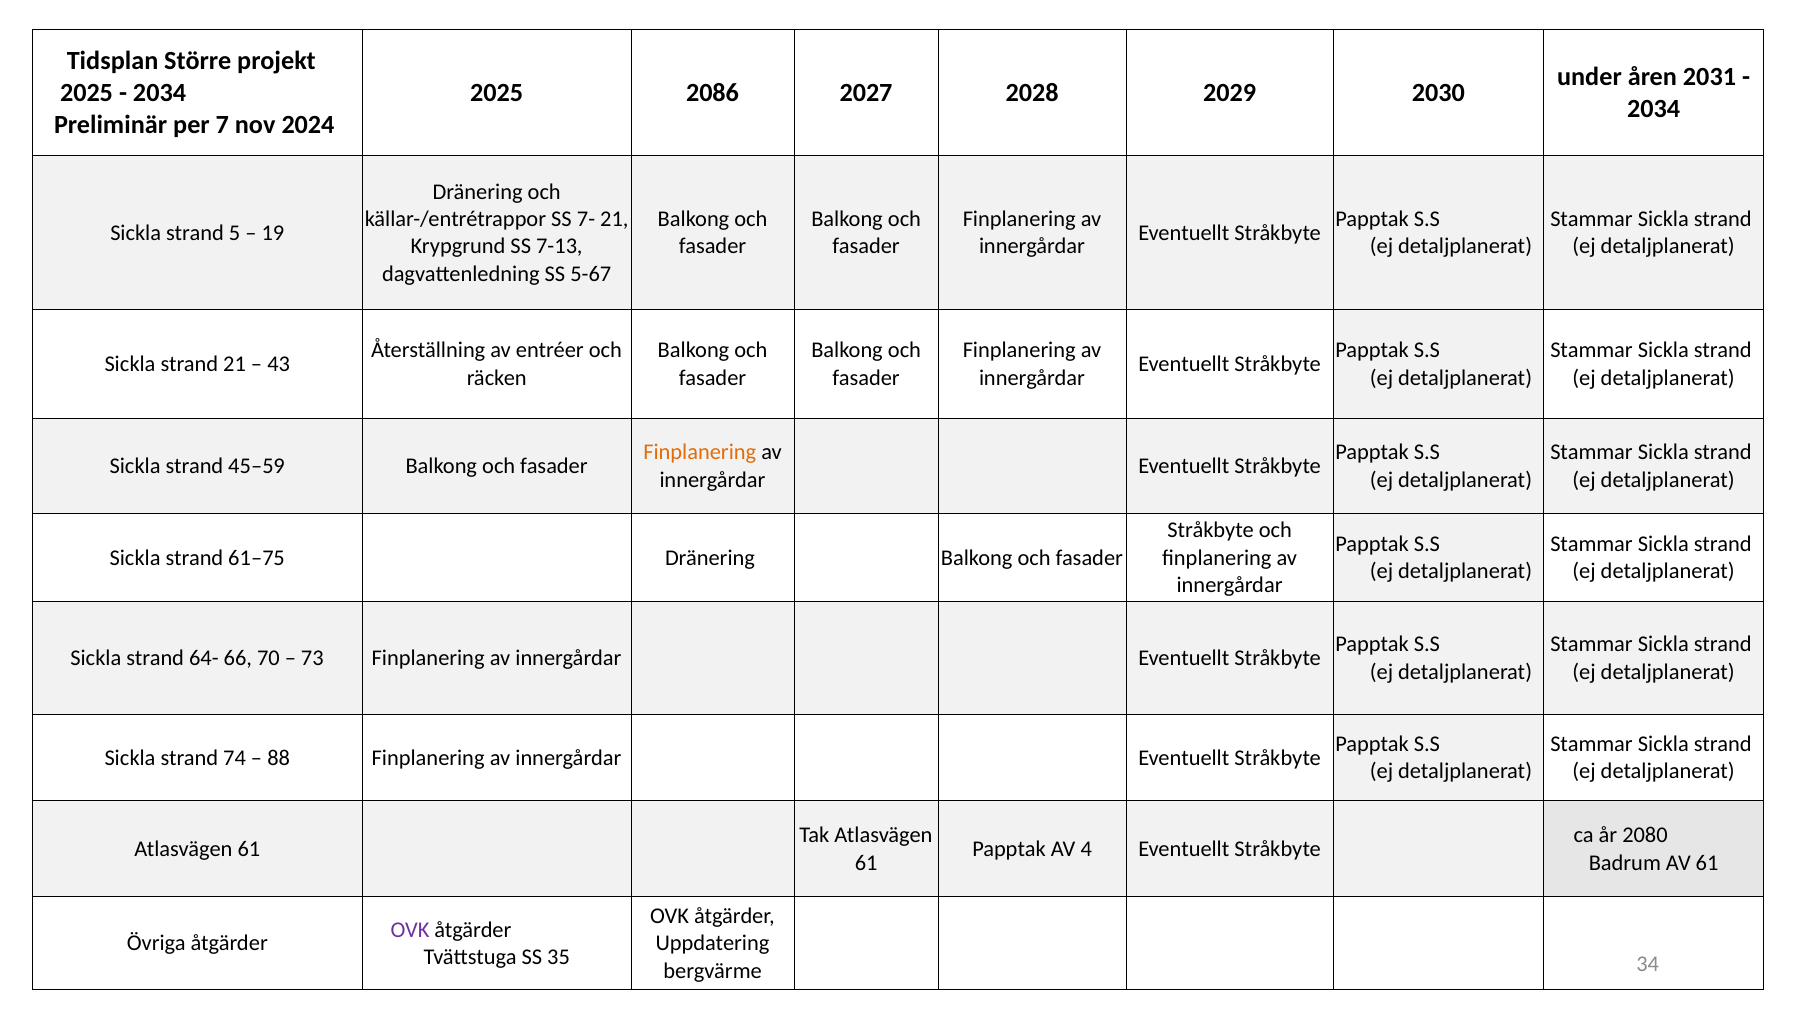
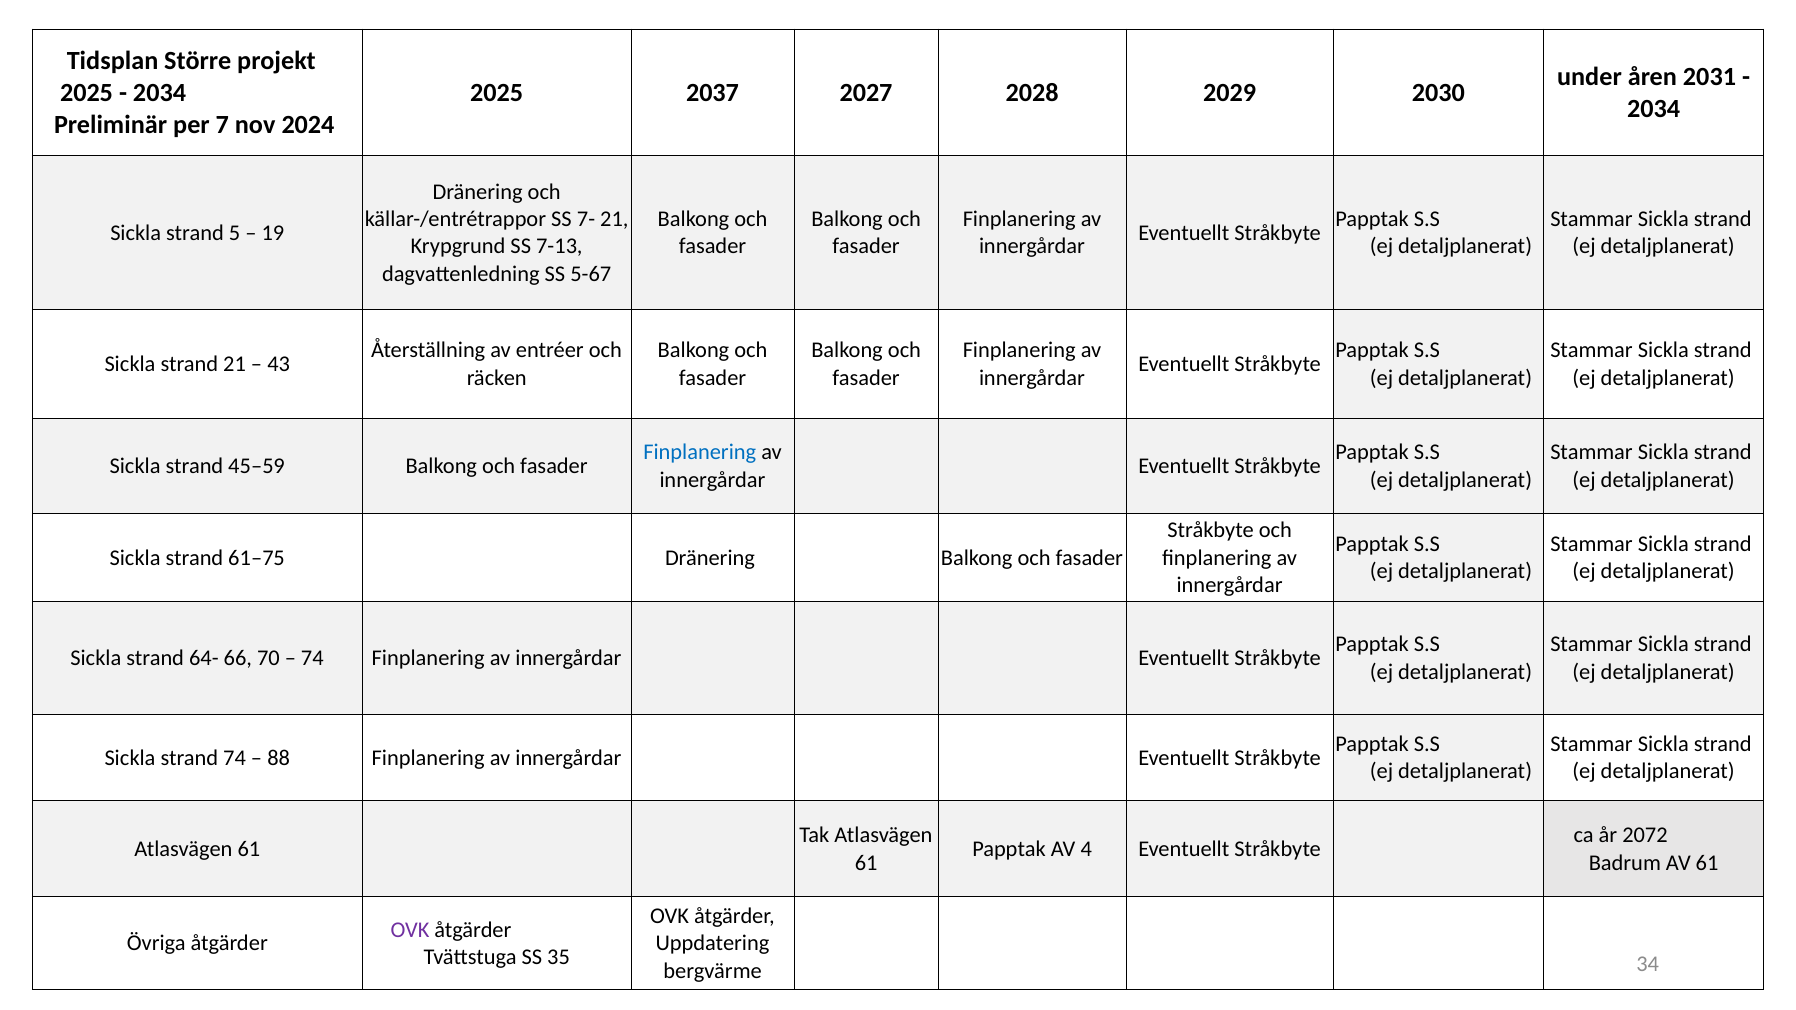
2086: 2086 -> 2037
Finplanering at (700, 453) colour: orange -> blue
73 at (312, 658): 73 -> 74
2080: 2080 -> 2072
